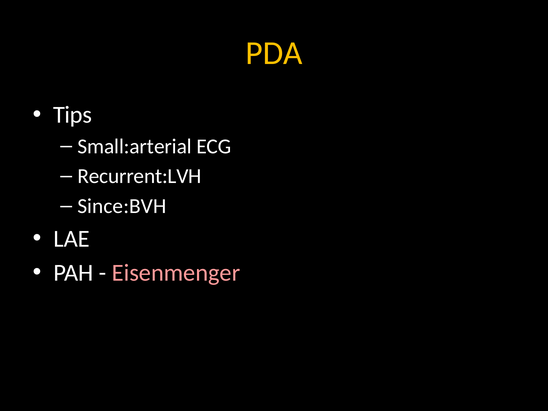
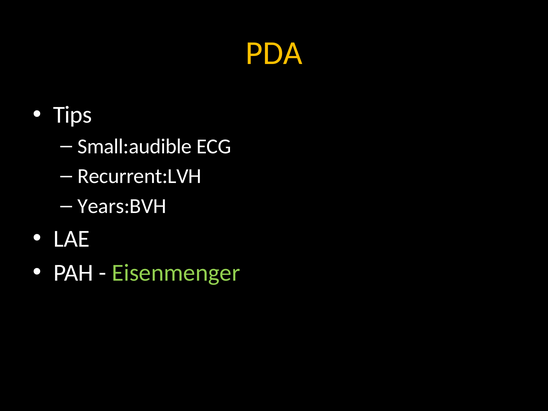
Small:arterial: Small:arterial -> Small:audible
Since:BVH: Since:BVH -> Years:BVH
Eisenmenger colour: pink -> light green
